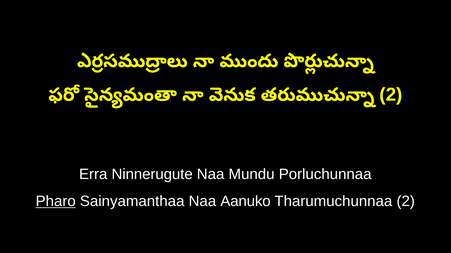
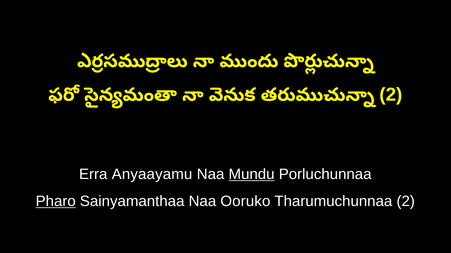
Ninnerugute: Ninnerugute -> Anyaayamu
Mundu underline: none -> present
Aanuko: Aanuko -> Ooruko
